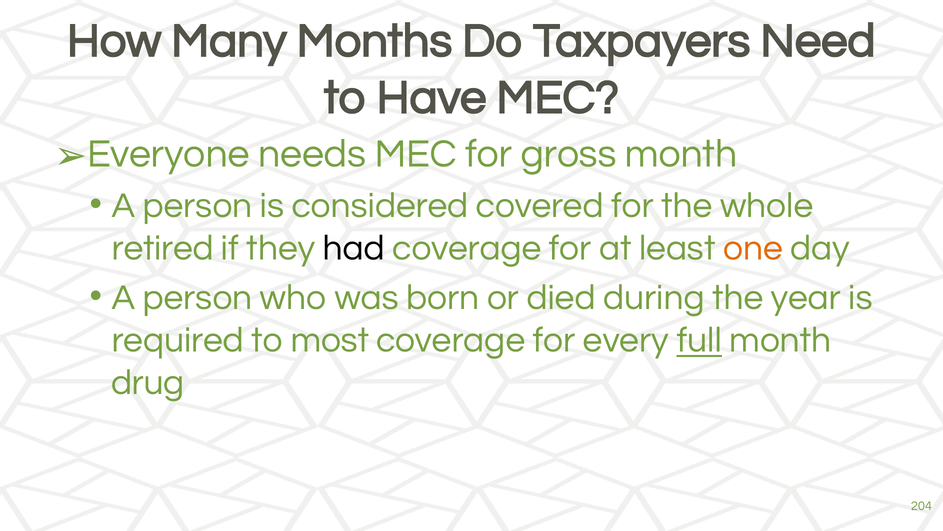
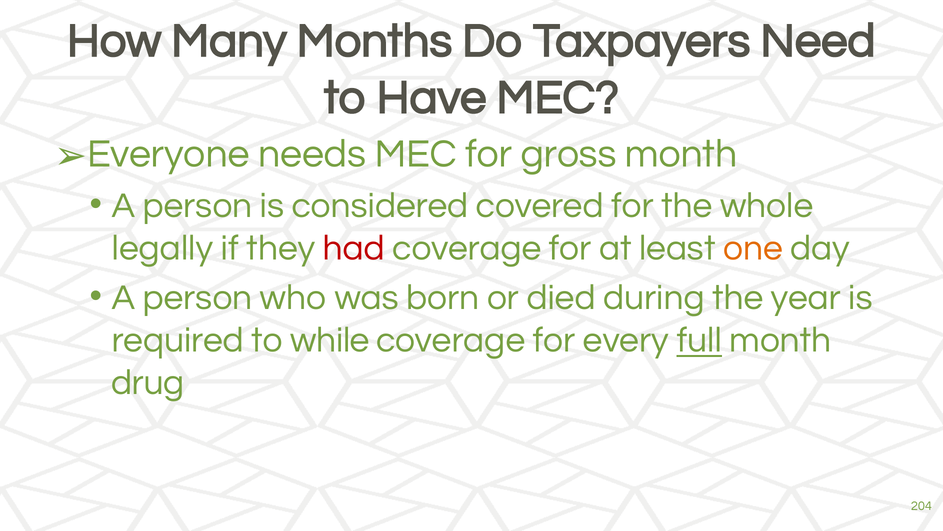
retired: retired -> legally
had colour: black -> red
most: most -> while
